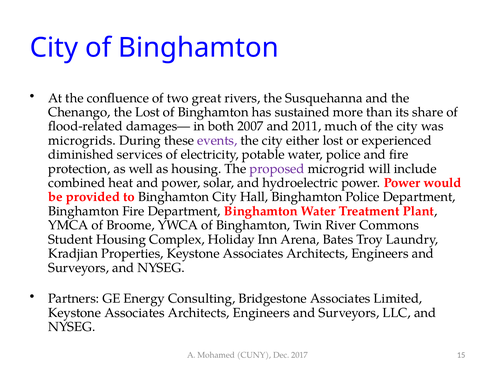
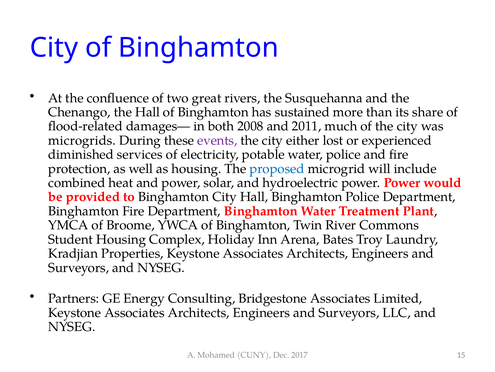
the Lost: Lost -> Hall
2007: 2007 -> 2008
proposed colour: purple -> blue
